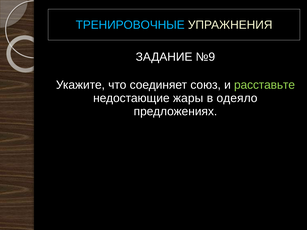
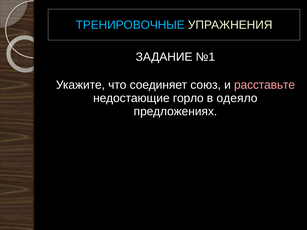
№9: №9 -> №1
расставьте colour: light green -> pink
жары: жары -> горло
